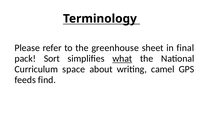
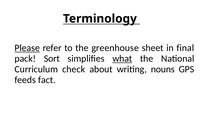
Please underline: none -> present
space: space -> check
camel: camel -> nouns
find: find -> fact
